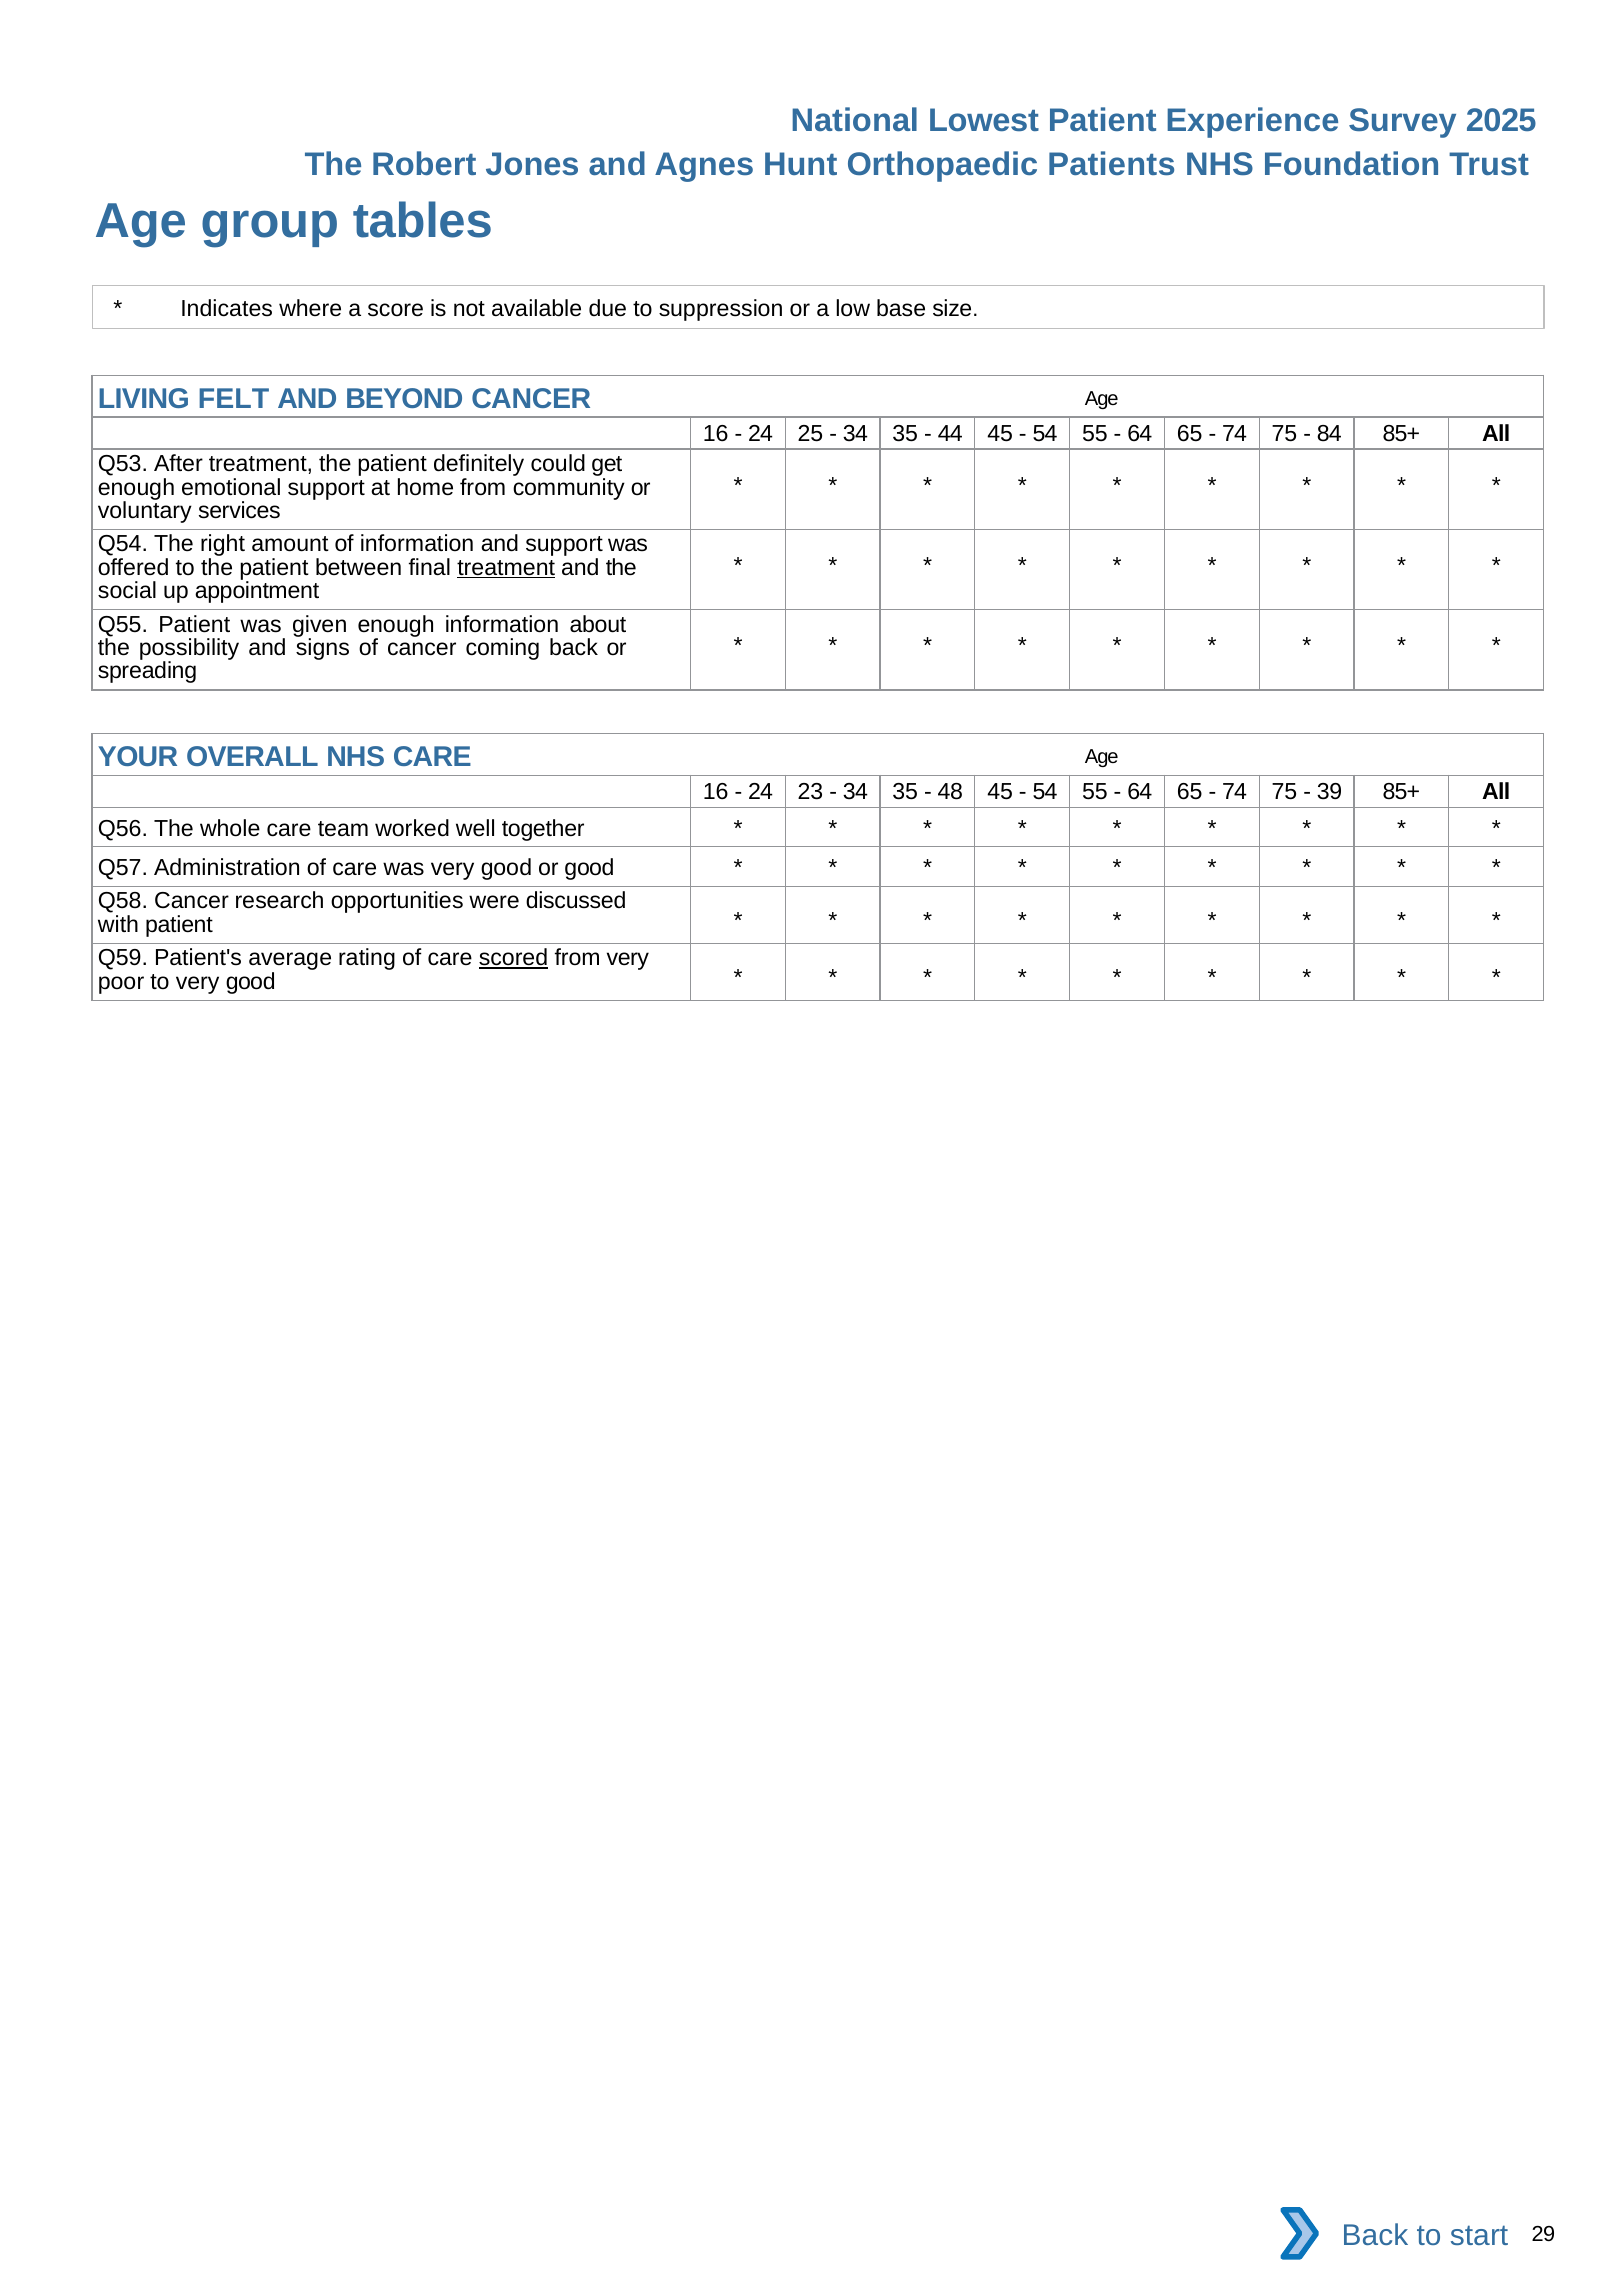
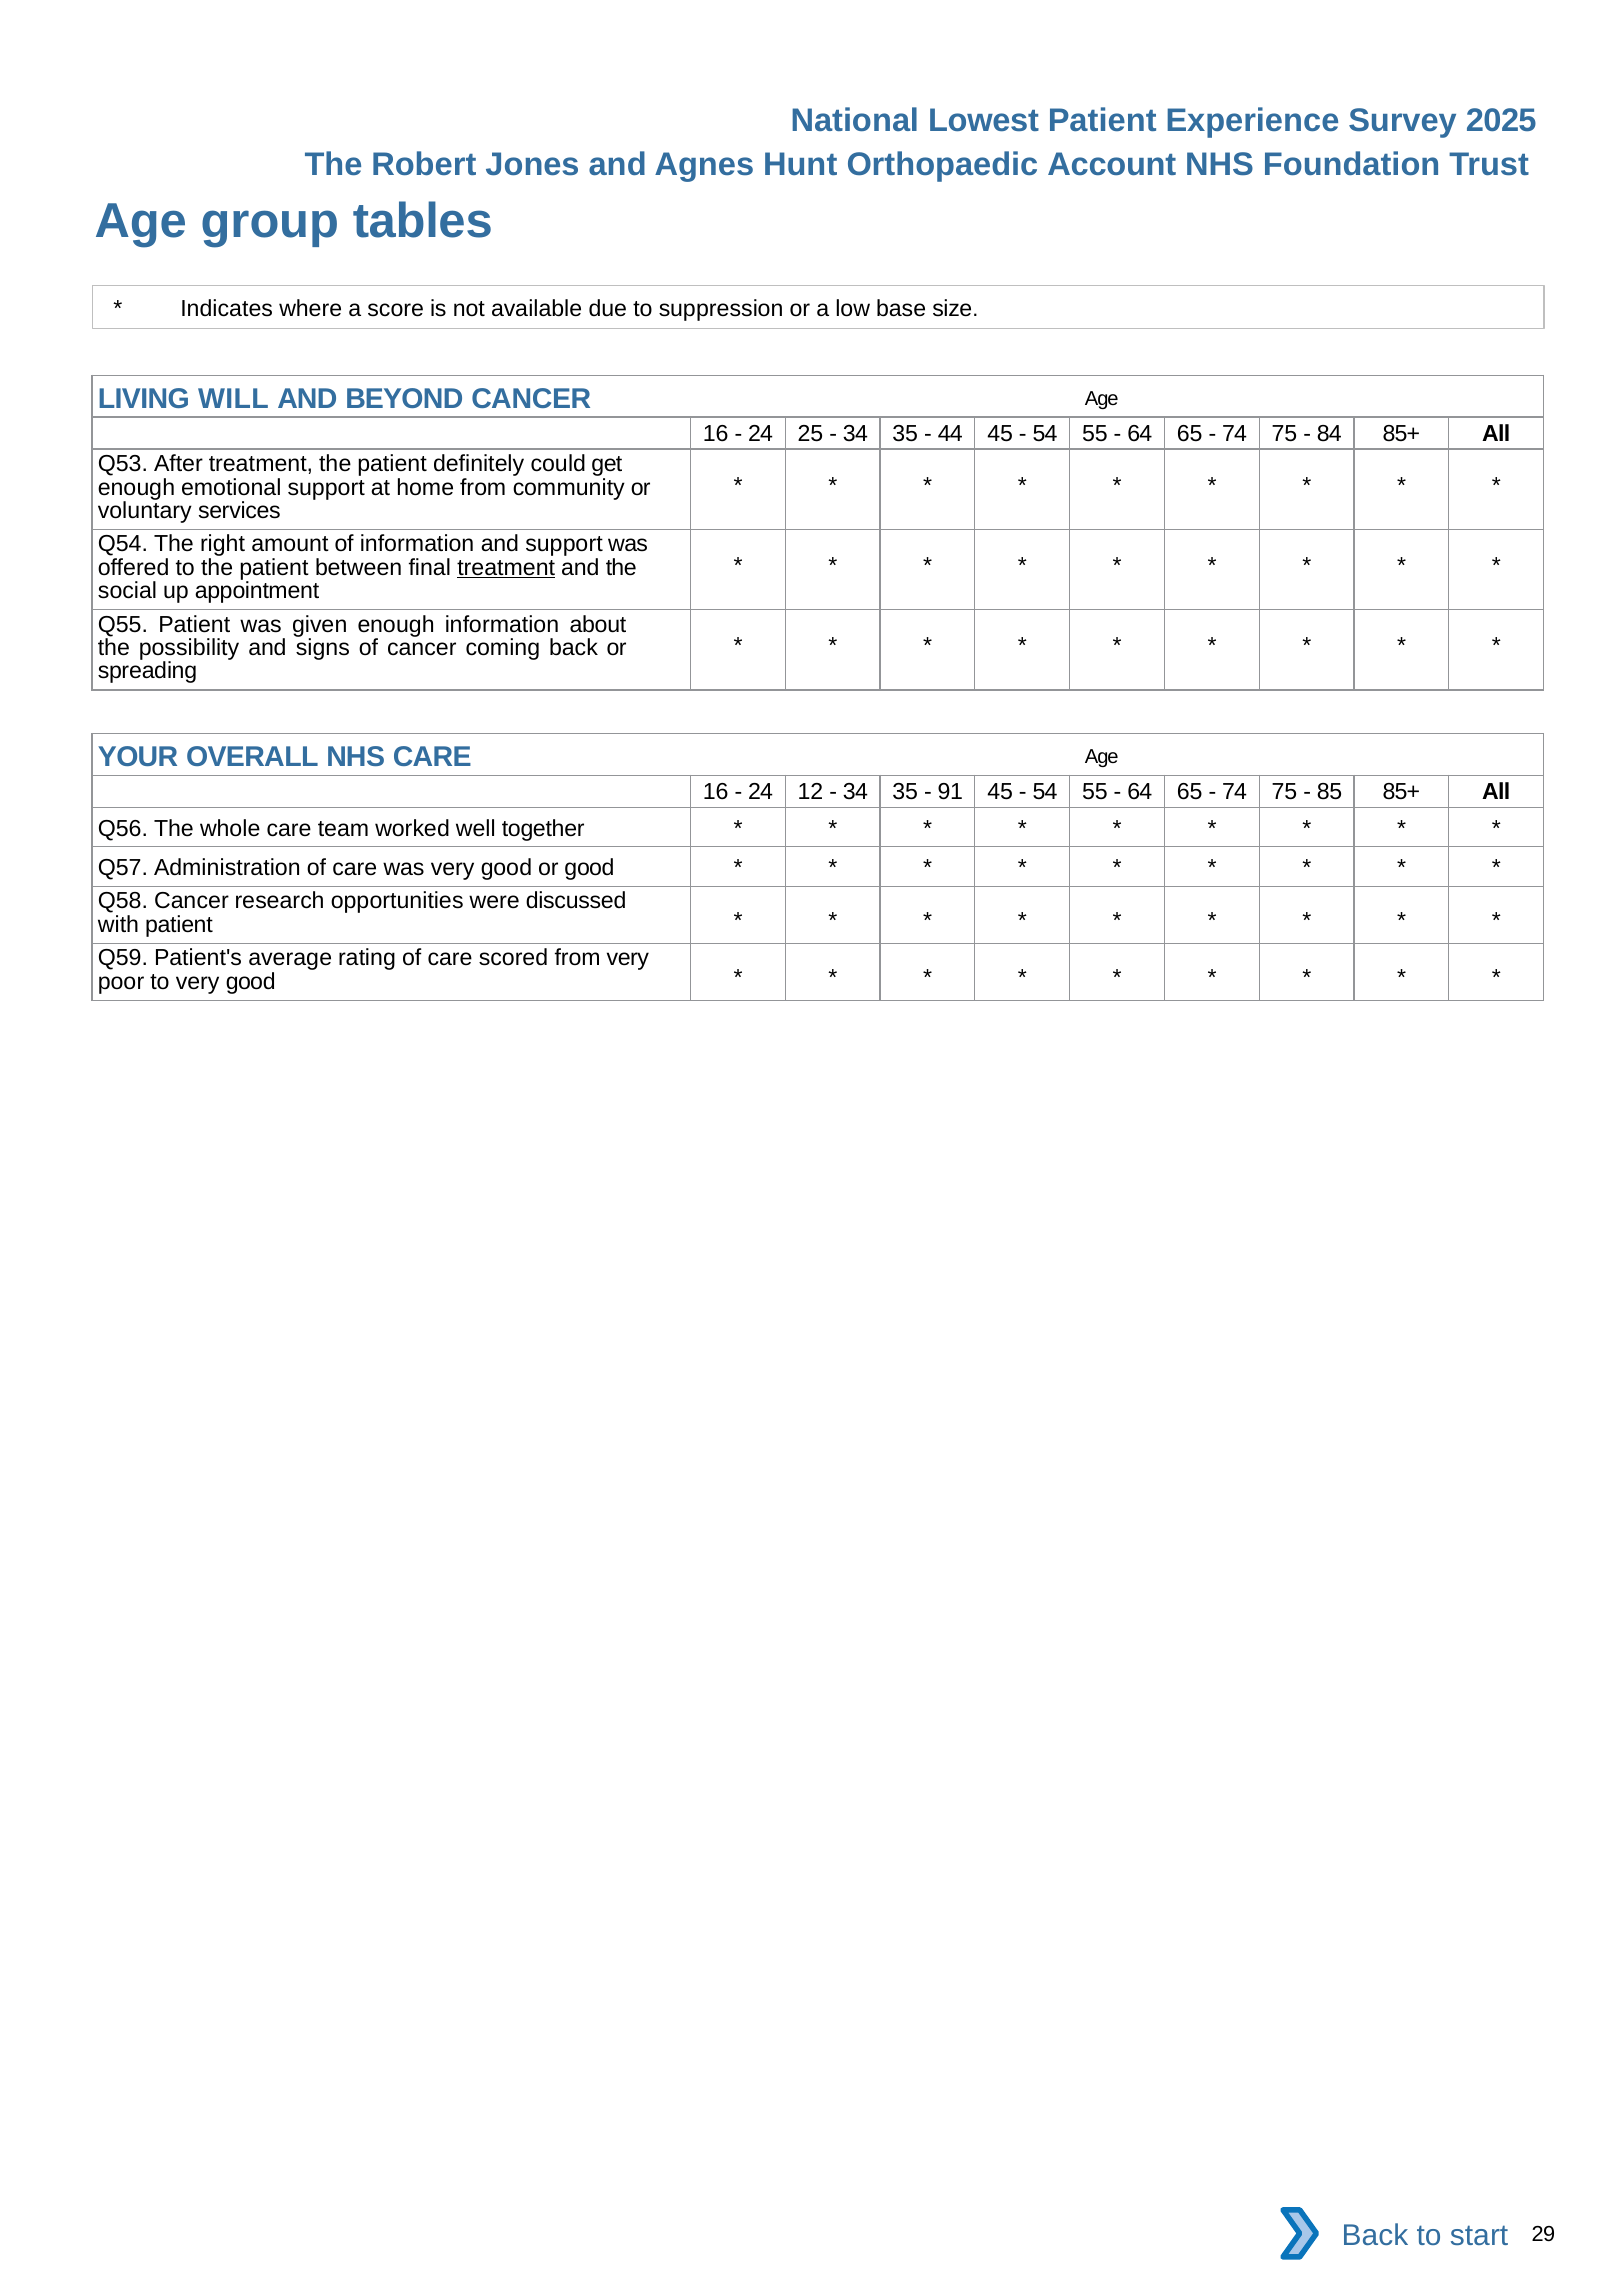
Patients: Patients -> Account
FELT: FELT -> WILL
23: 23 -> 12
48: 48 -> 91
39: 39 -> 85
scored underline: present -> none
